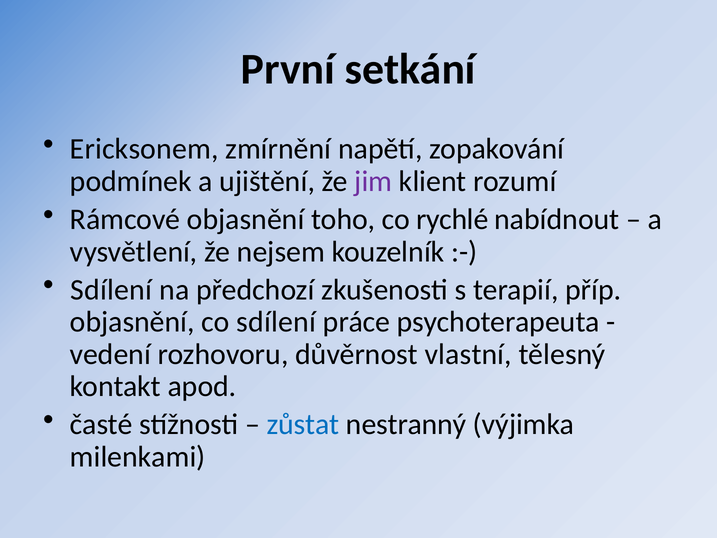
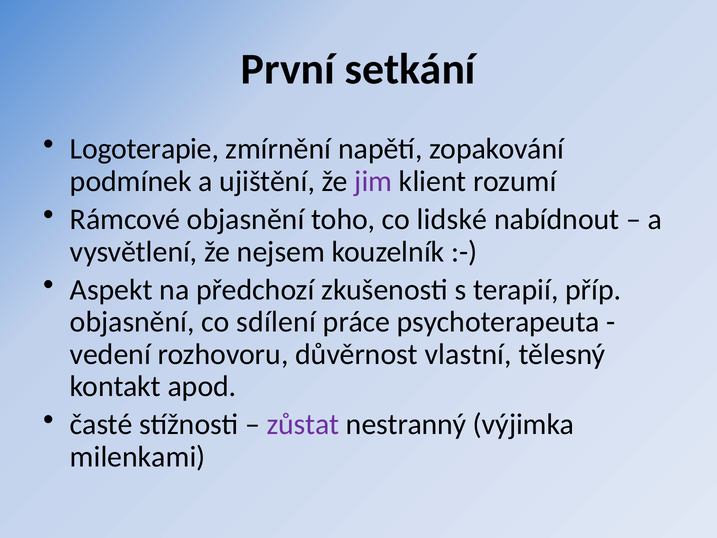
Ericksonem: Ericksonem -> Logoterapie
rychlé: rychlé -> lidské
Sdílení at (111, 290): Sdílení -> Aspekt
zůstat colour: blue -> purple
